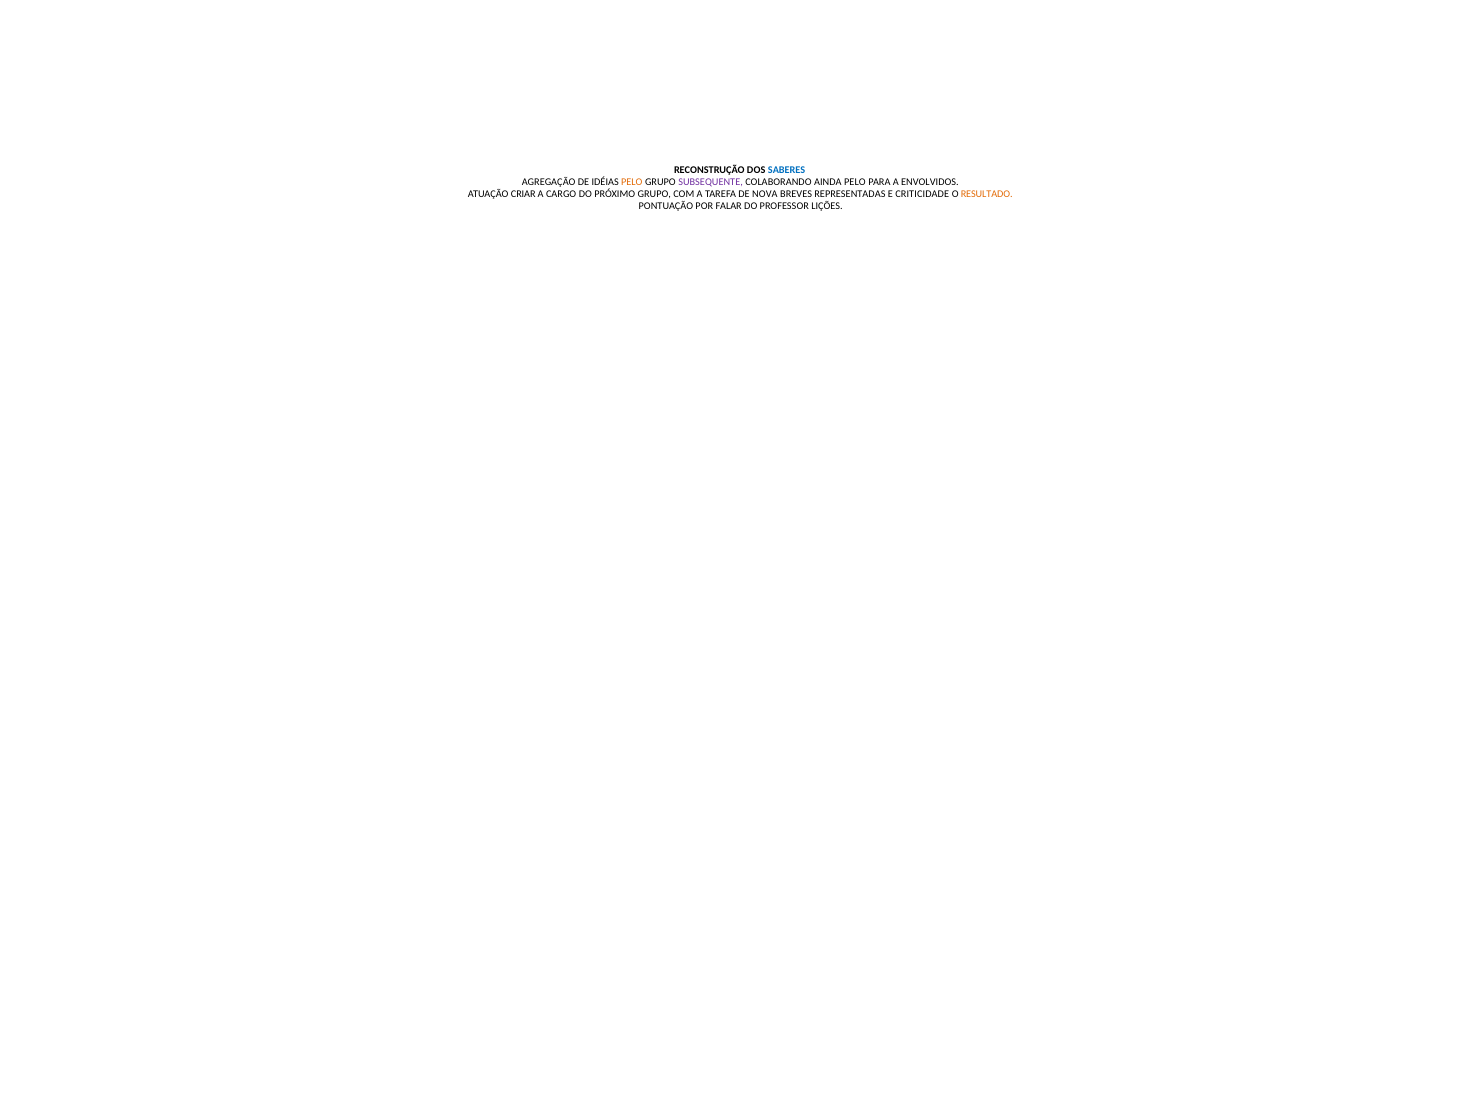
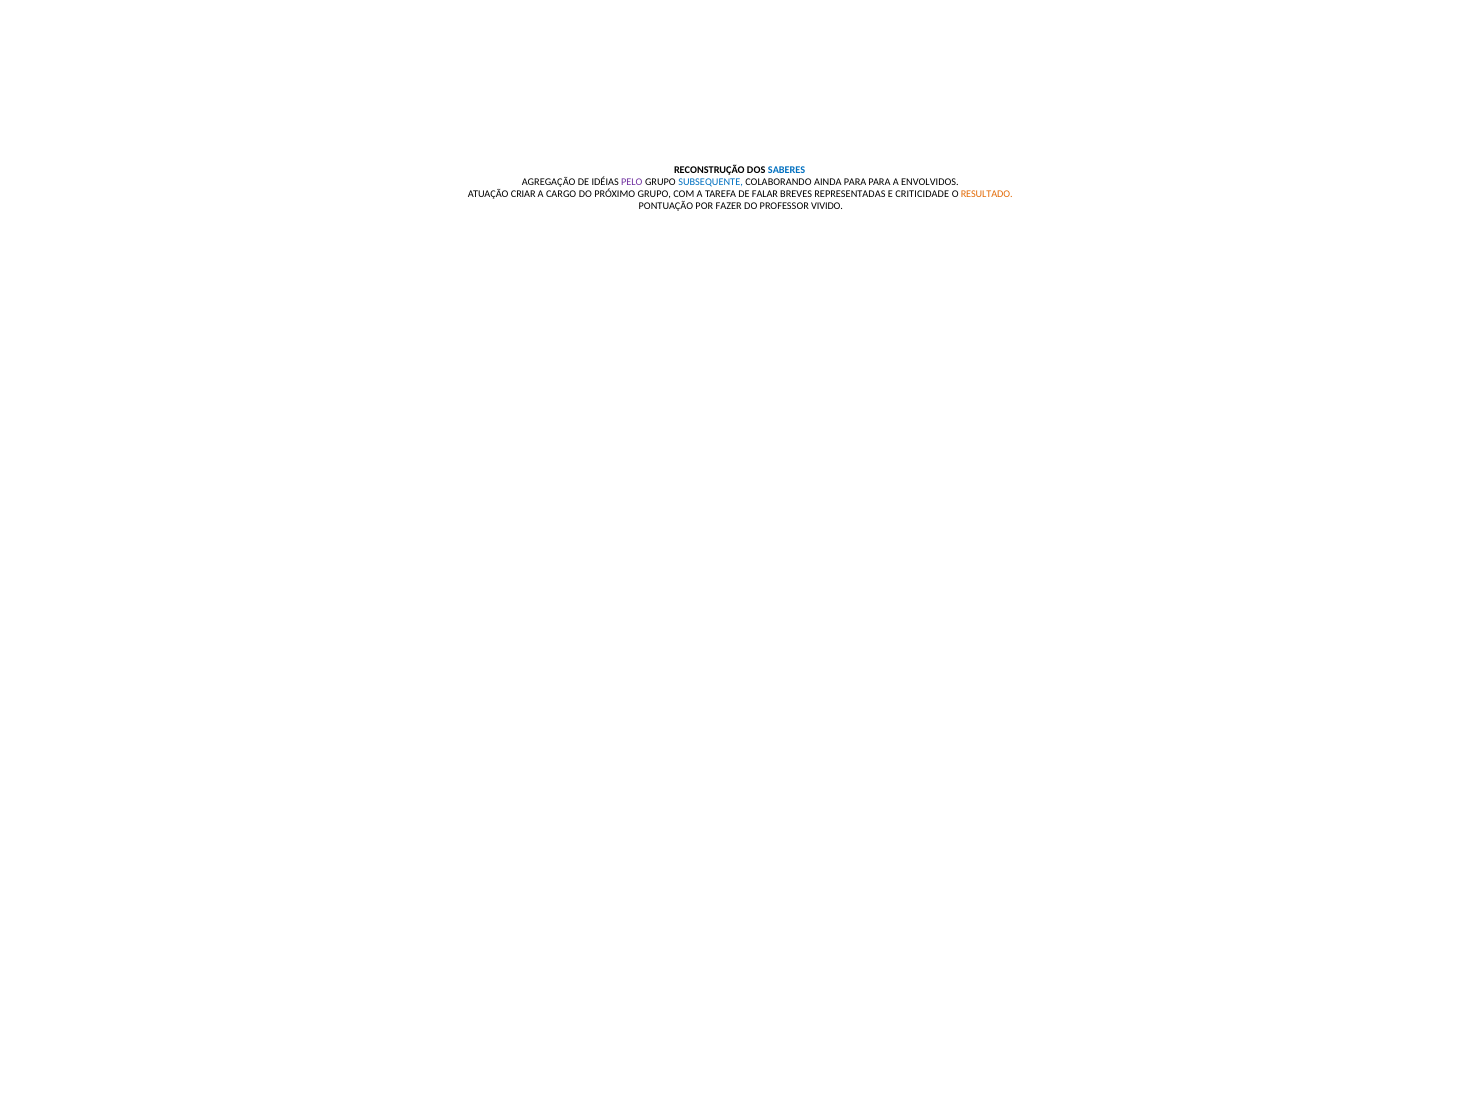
PELO at (632, 182) colour: orange -> purple
SUBSEQUENTE colour: purple -> blue
AINDA PELO: PELO -> PARA
NOVA: NOVA -> FALAR
FALAR: FALAR -> FAZER
LIÇÕES: LIÇÕES -> VIVIDO
